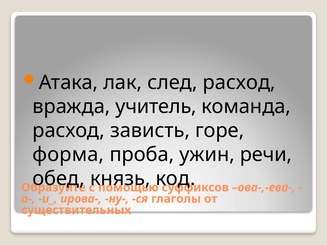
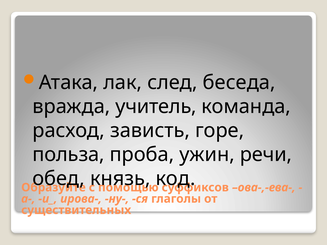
след расход: расход -> беседа
форма: форма -> польза
